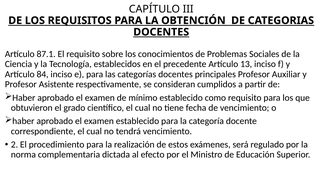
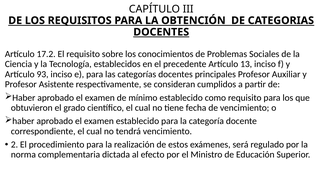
87.1: 87.1 -> 17.2
84: 84 -> 93
